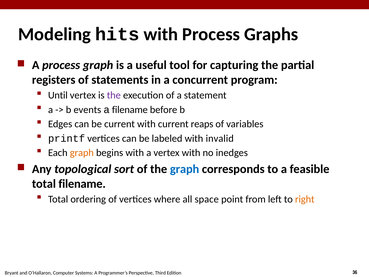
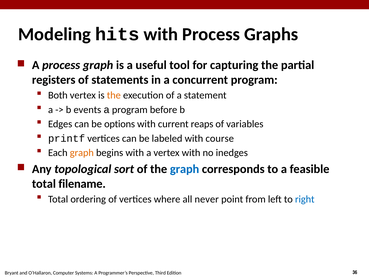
Until: Until -> Both
the at (114, 95) colour: purple -> orange
a filename: filename -> program
be current: current -> options
invalid: invalid -> course
space: space -> never
right colour: orange -> blue
